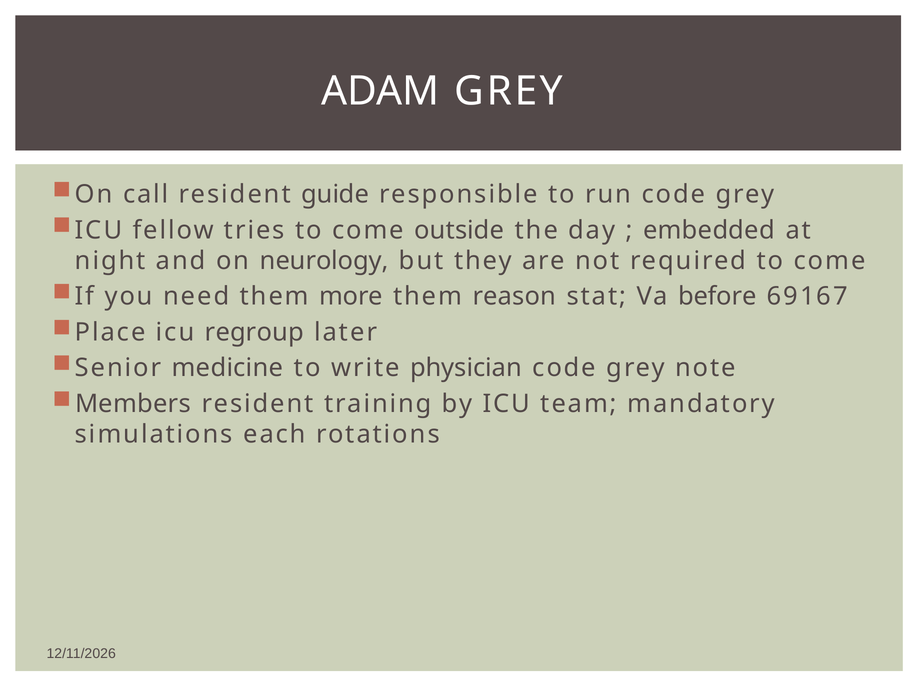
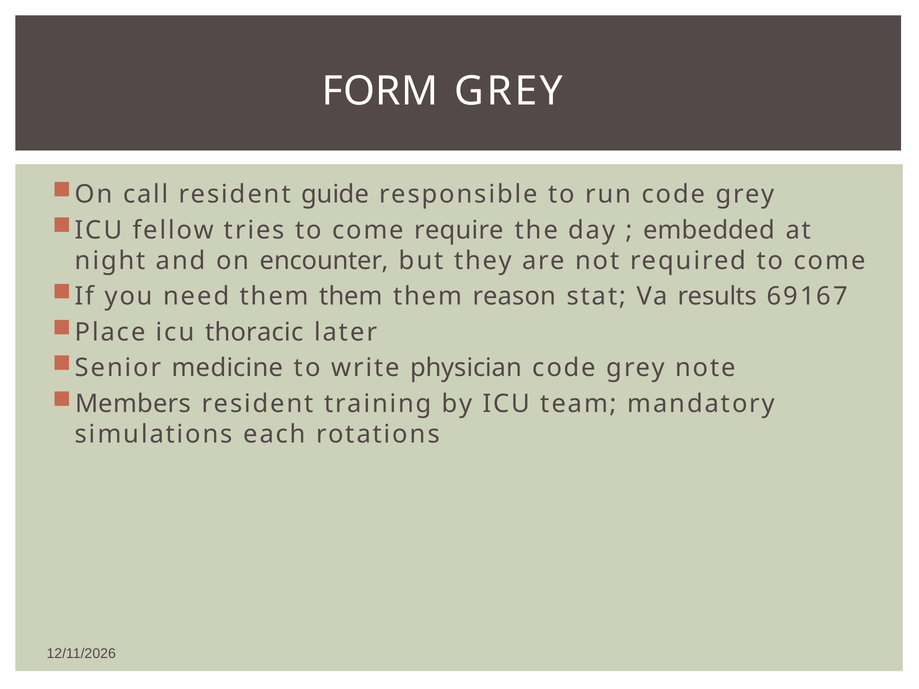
ADAM: ADAM -> FORM
outside: outside -> require
neurology: neurology -> encounter
need them more: more -> them
before: before -> results
regroup: regroup -> thoracic
